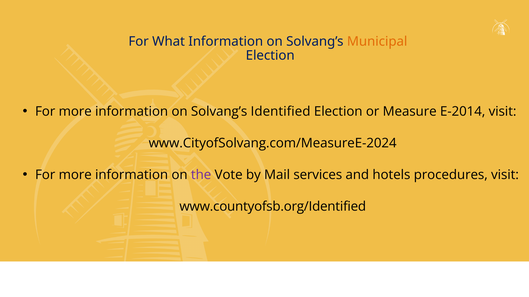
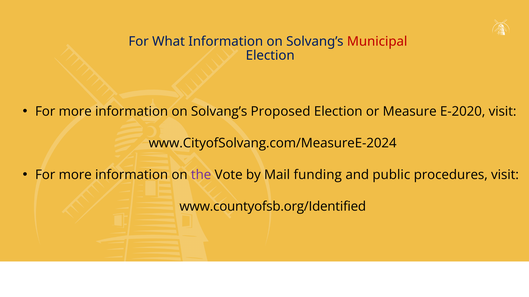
Municipal colour: orange -> red
Identified: Identified -> Proposed
E-2014: E-2014 -> E-2020
services: services -> funding
hotels: hotels -> public
